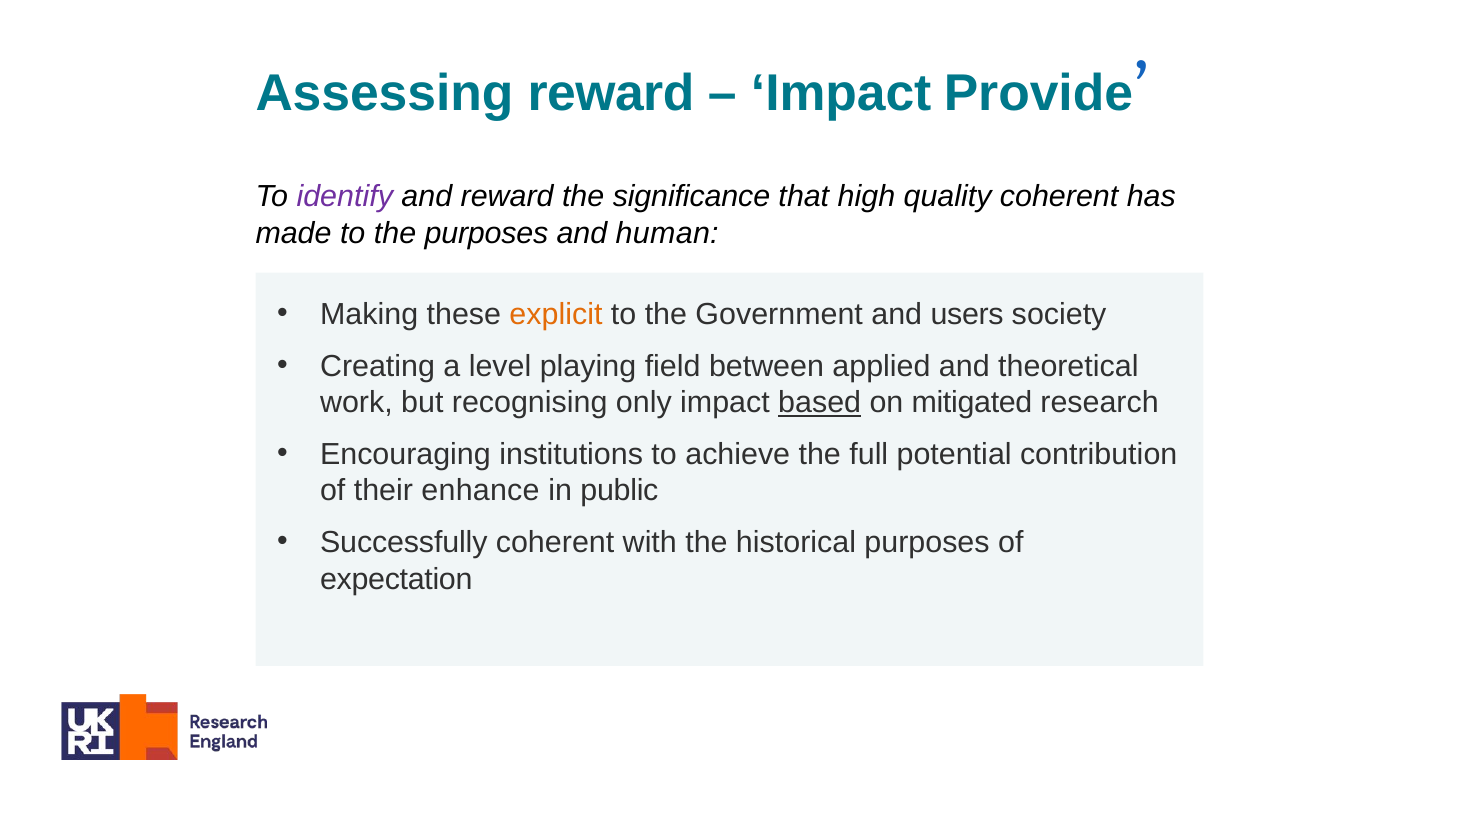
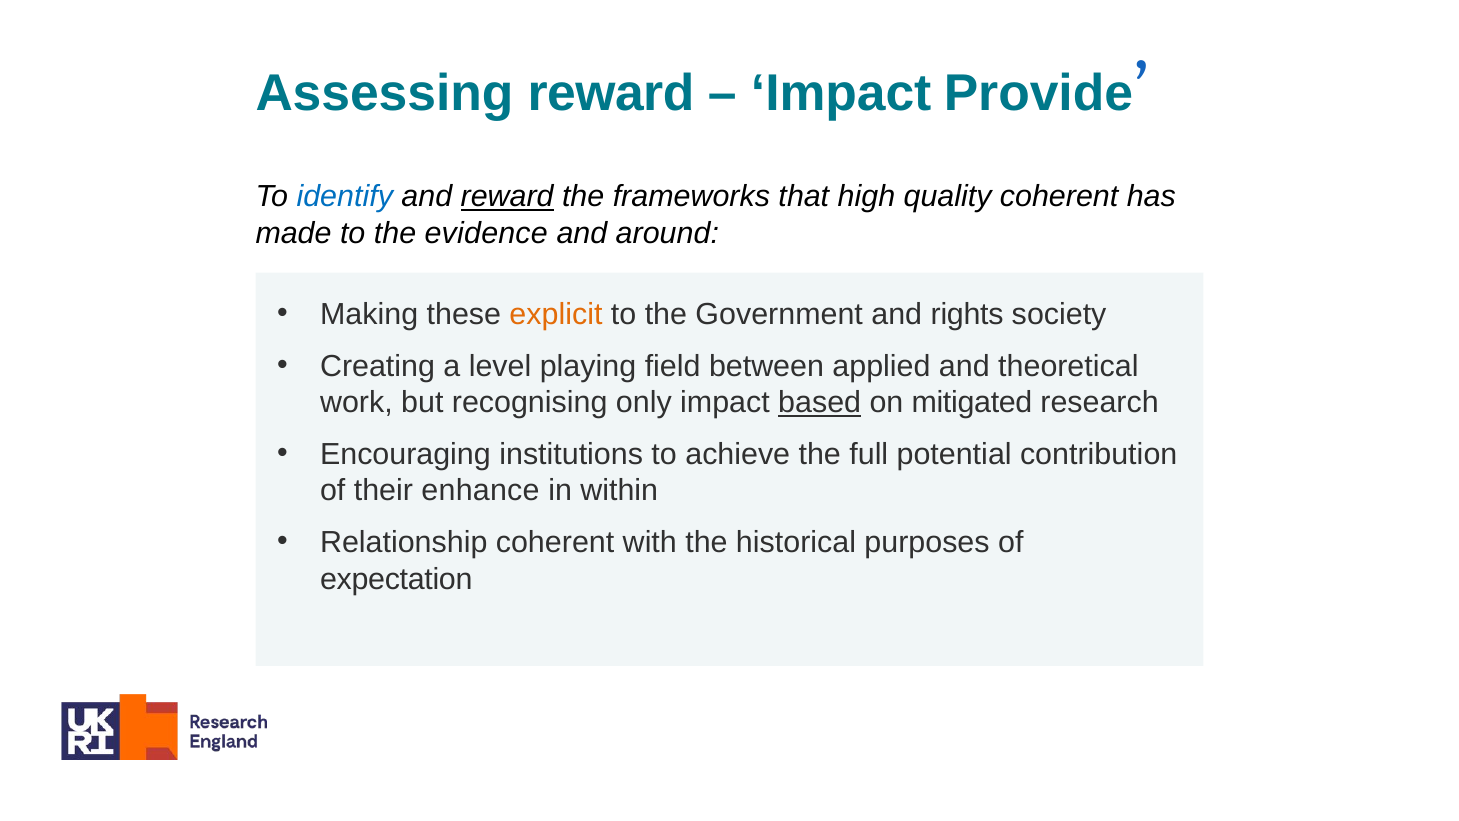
identify colour: purple -> blue
reward at (507, 197) underline: none -> present
significance: significance -> frameworks
the purposes: purposes -> evidence
human: human -> around
users: users -> rights
public: public -> within
Successfully: Successfully -> Relationship
